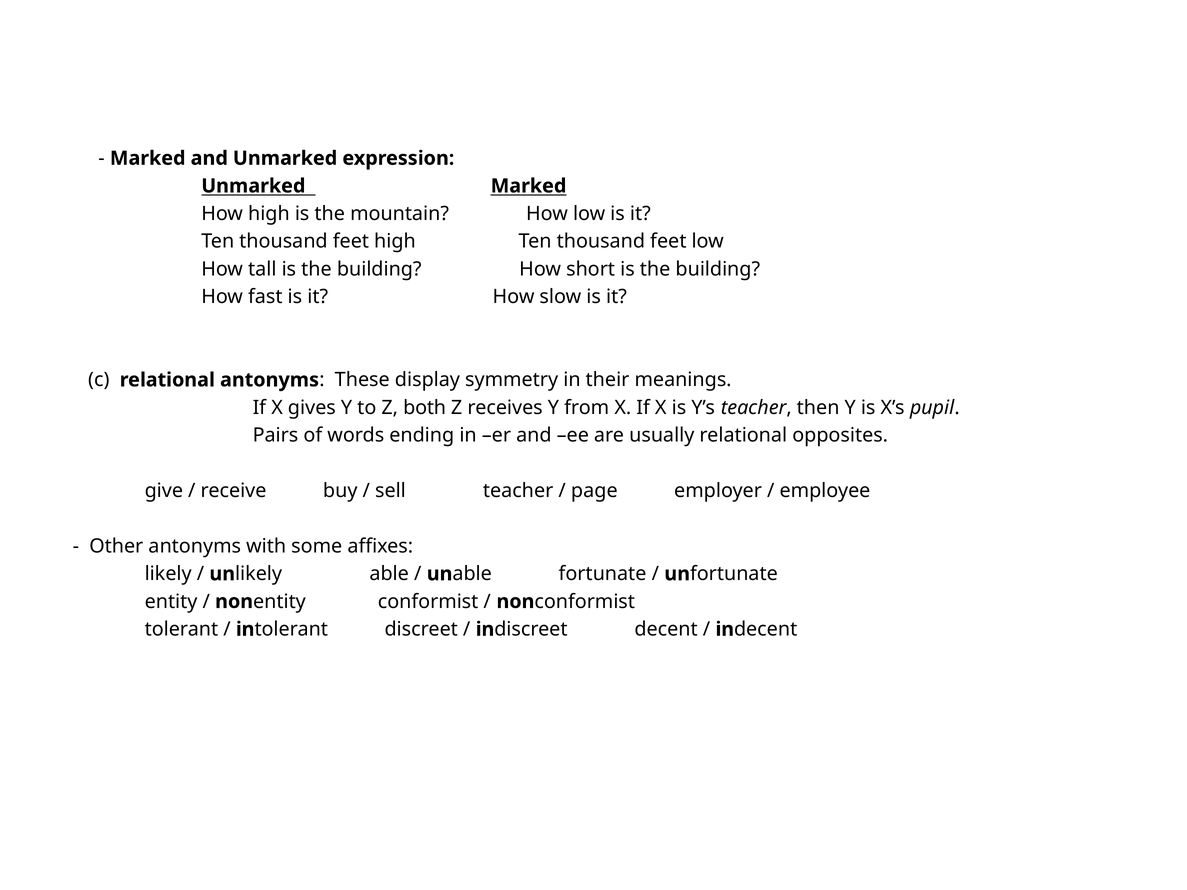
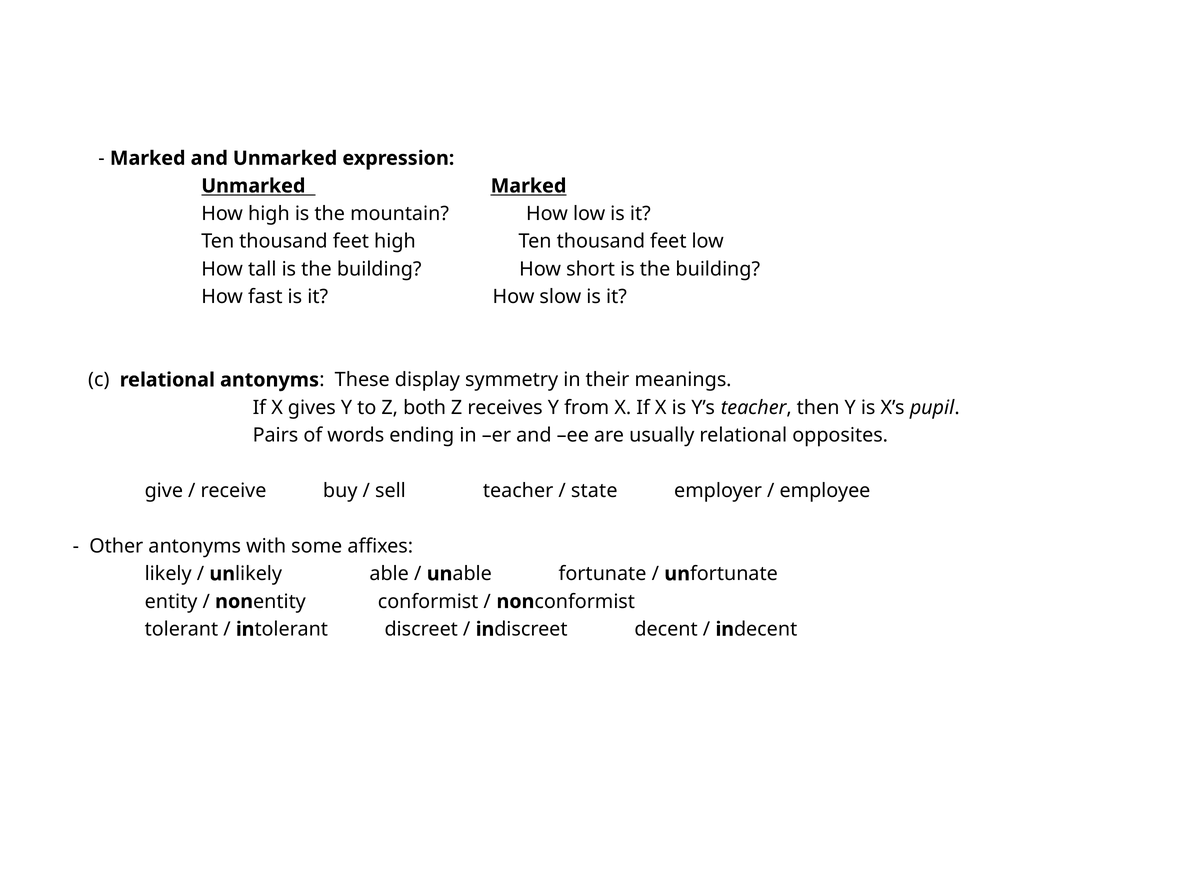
page: page -> state
